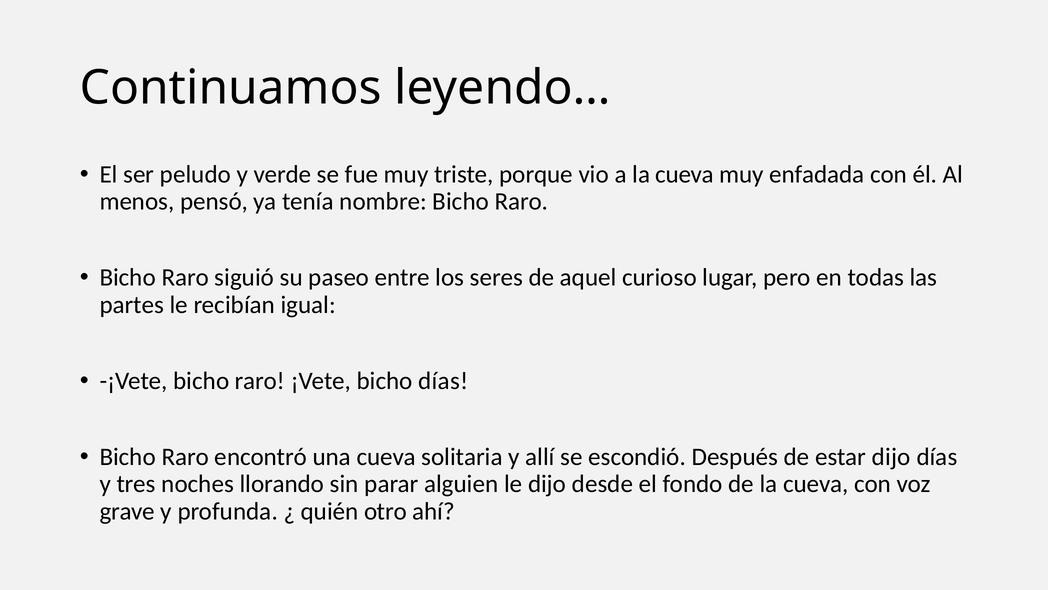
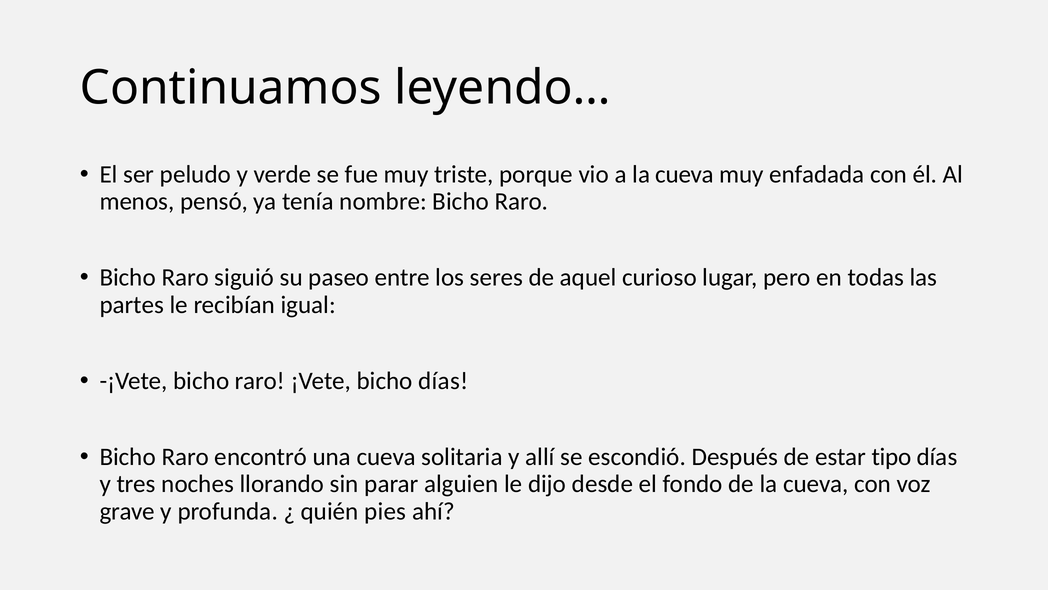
estar dijo: dijo -> tipo
otro: otro -> pies
